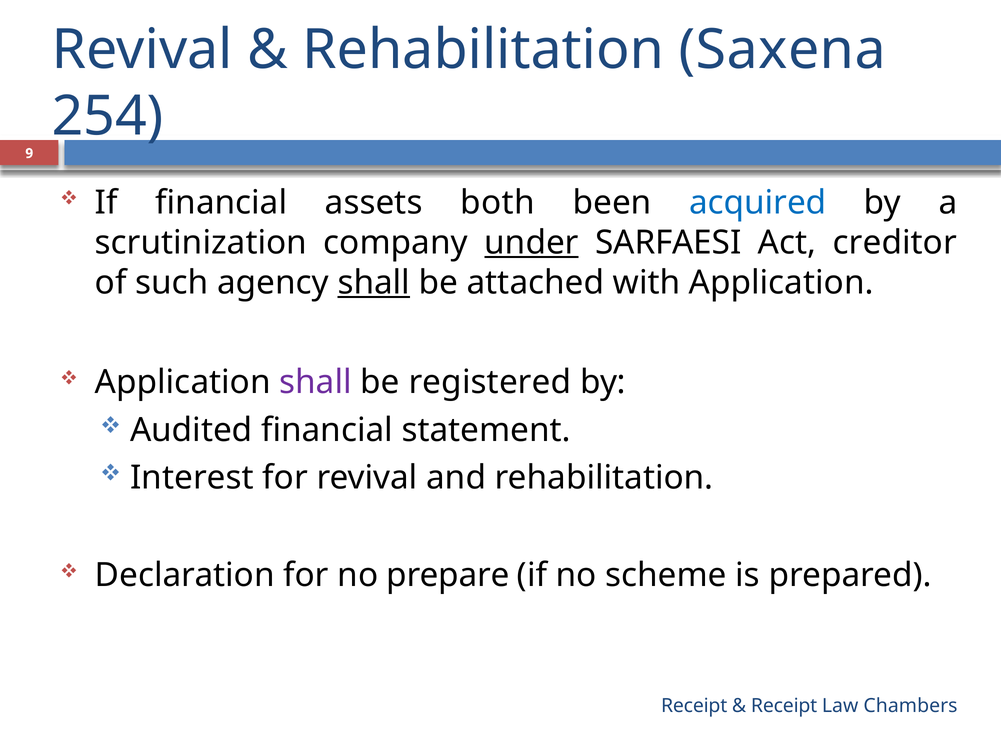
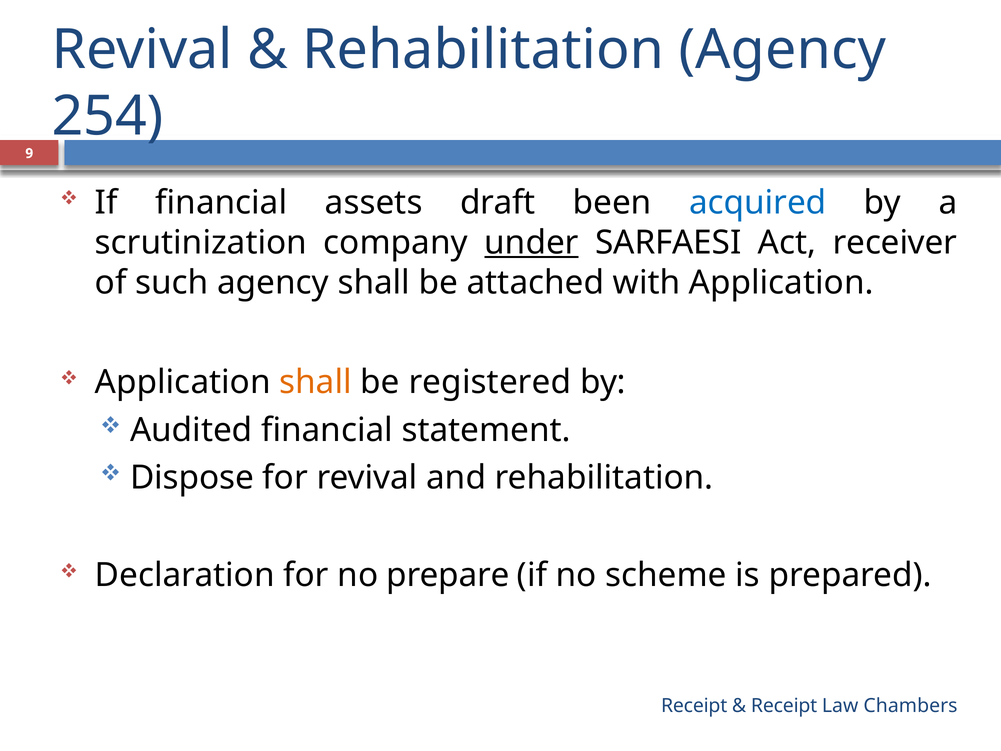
Rehabilitation Saxena: Saxena -> Agency
both: both -> draft
creditor: creditor -> receiver
shall at (374, 283) underline: present -> none
shall at (316, 382) colour: purple -> orange
Interest: Interest -> Dispose
